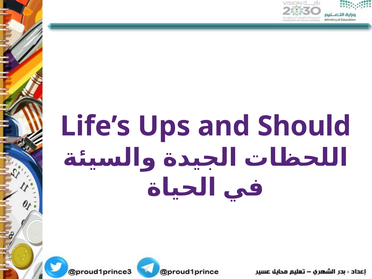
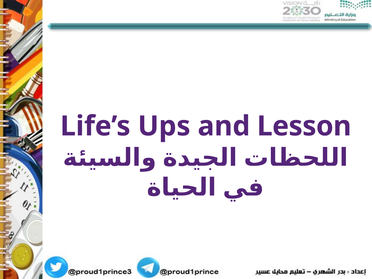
Should: Should -> Lesson
